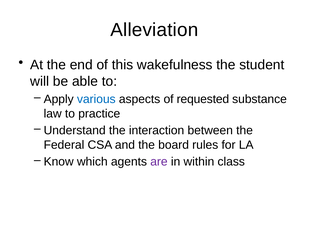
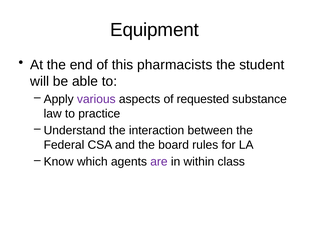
Alleviation: Alleviation -> Equipment
wakefulness: wakefulness -> pharmacists
various colour: blue -> purple
